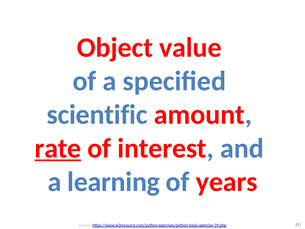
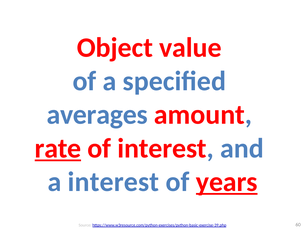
scientific: scientific -> averages
a learning: learning -> interest
years underline: none -> present
